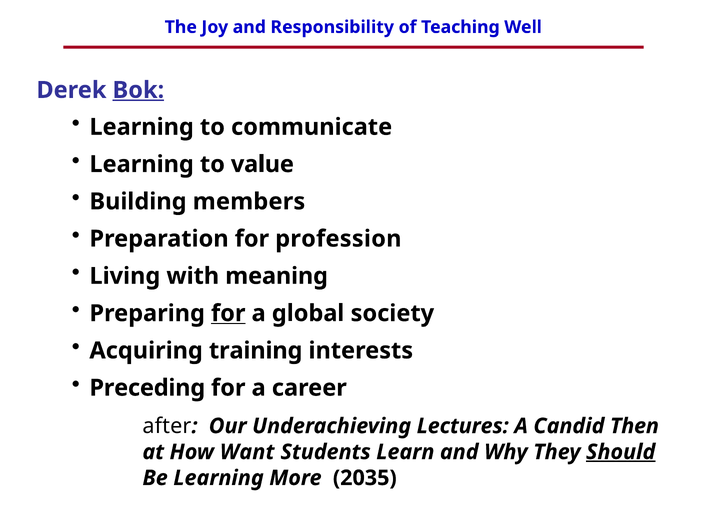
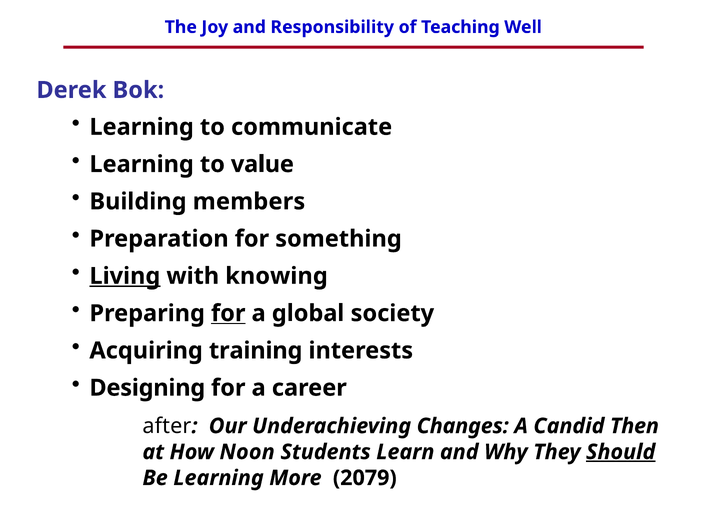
Bok underline: present -> none
profession: profession -> something
Living underline: none -> present
meaning: meaning -> knowing
Preceding: Preceding -> Designing
Lectures: Lectures -> Changes
Want: Want -> Noon
2035: 2035 -> 2079
